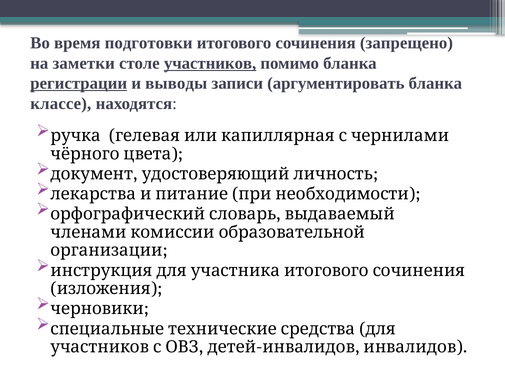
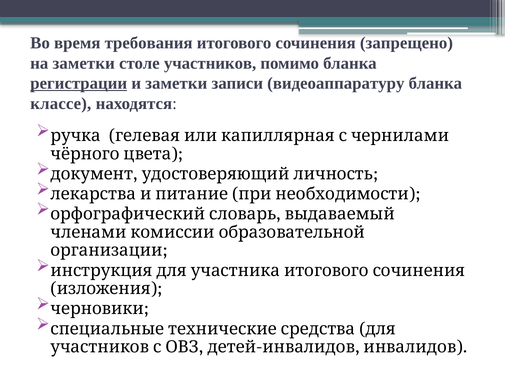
подготовки: подготовки -> требования
участников underline: present -> none
и выводы: выводы -> заметки
аргументировать: аргументировать -> видеоаппаратуру
